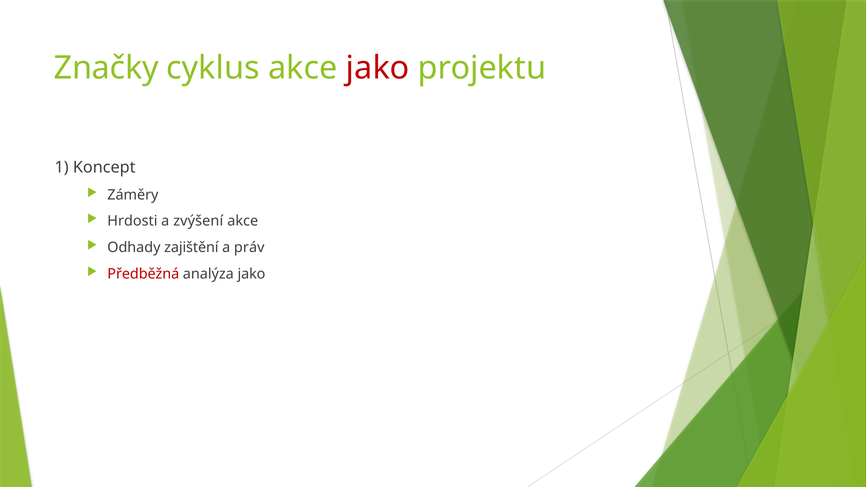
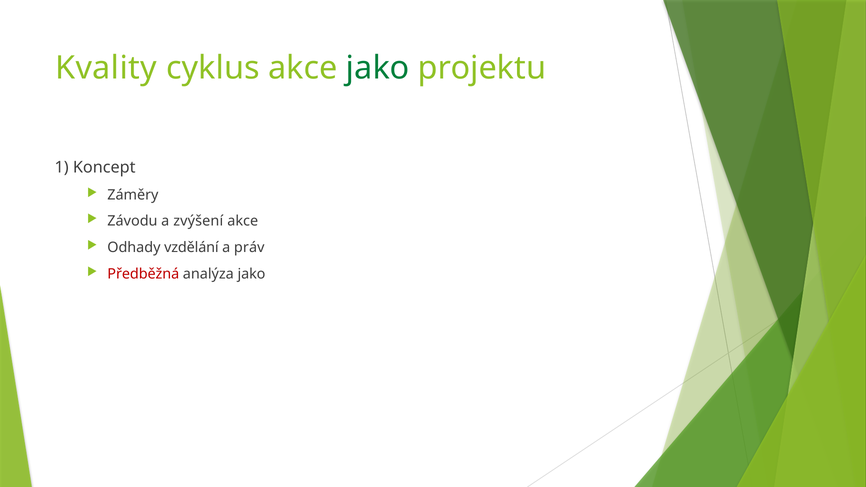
Značky: Značky -> Kvality
jako at (378, 68) colour: red -> green
Hrdosti: Hrdosti -> Závodu
zajištění: zajištění -> vzdělání
